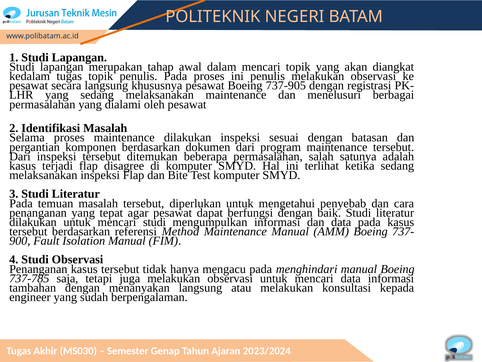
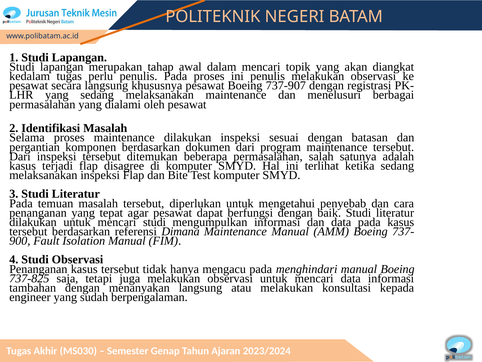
tugas topik: topik -> perlu
737-905: 737-905 -> 737-907
Method: Method -> Dimana
737-785: 737-785 -> 737-825
